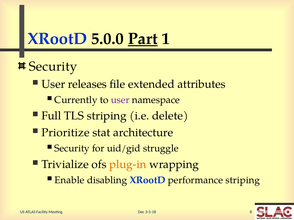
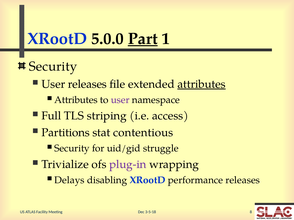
attributes at (202, 84) underline: none -> present
Currently at (76, 100): Currently -> Attributes
delete: delete -> access
Prioritize: Prioritize -> Partitions
architecture: architecture -> contentious
plug-in colour: orange -> purple
Enable: Enable -> Delays
performance striping: striping -> releases
